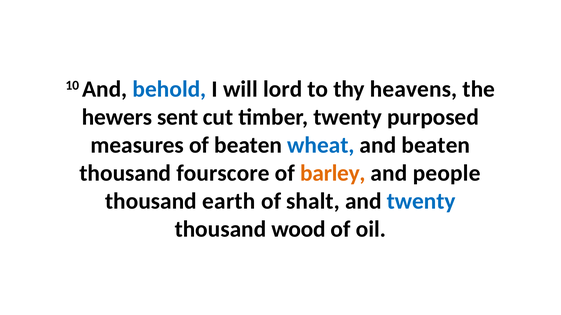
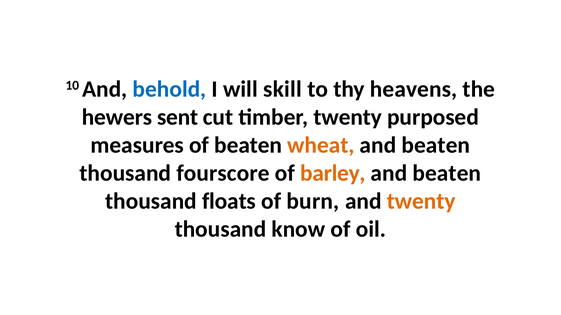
lord: lord -> skill
wheat colour: blue -> orange
people at (447, 173): people -> beaten
earth: earth -> floats
shalt: shalt -> burn
twenty at (421, 201) colour: blue -> orange
wood: wood -> know
